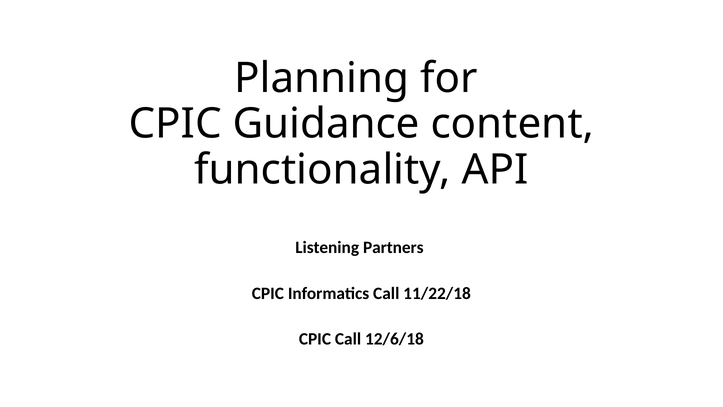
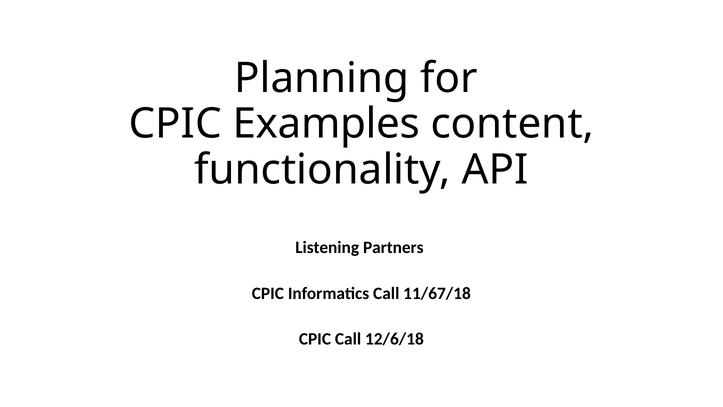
Guidance: Guidance -> Examples
11/22/18: 11/22/18 -> 11/67/18
